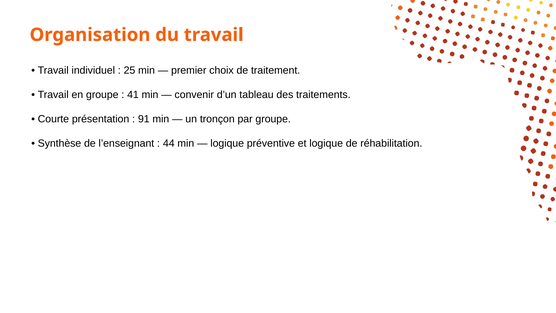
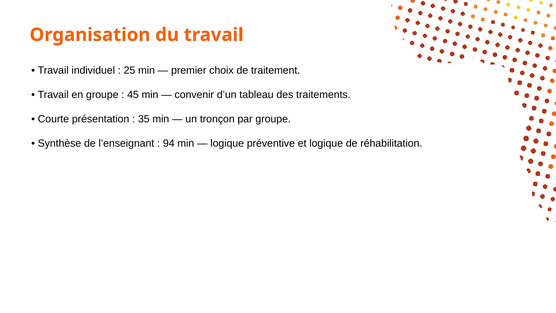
41: 41 -> 45
91: 91 -> 35
44: 44 -> 94
